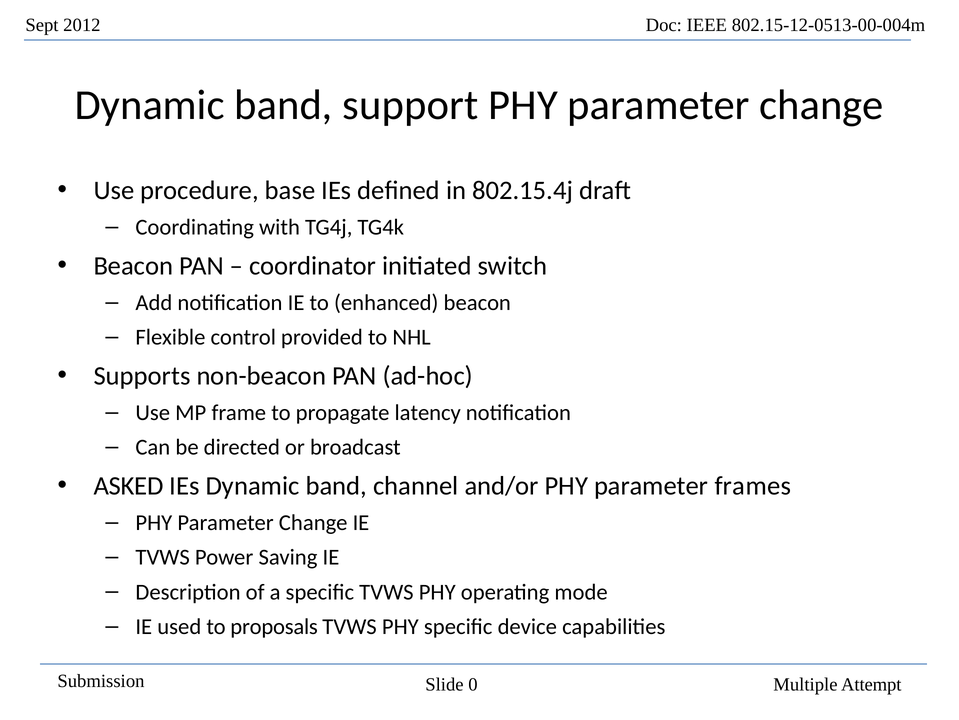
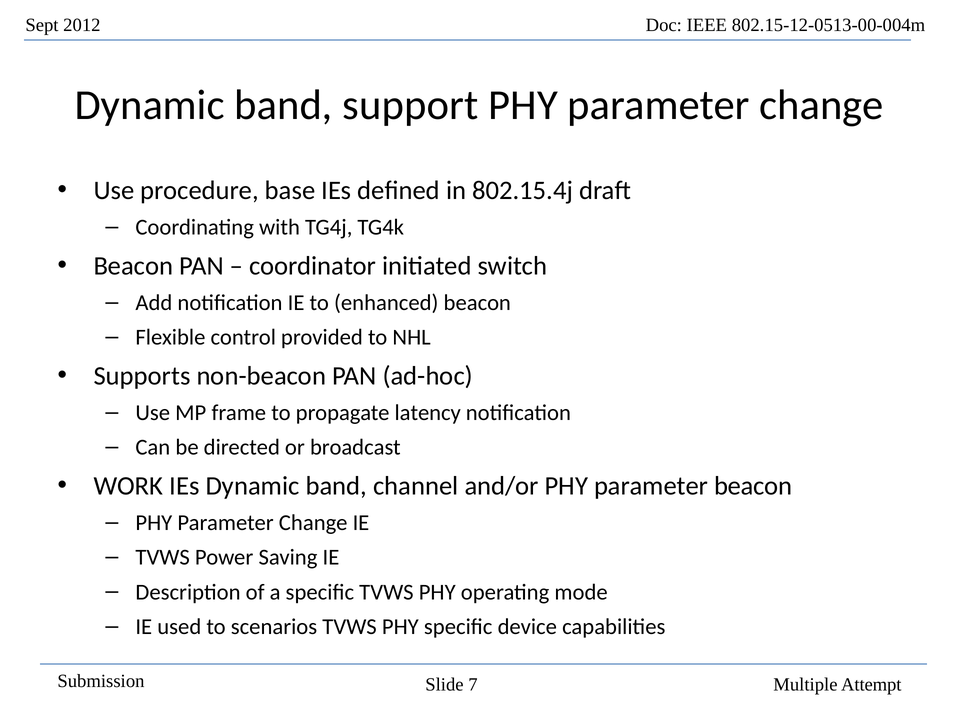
ASKED: ASKED -> WORK
parameter frames: frames -> beacon
proposals: proposals -> scenarios
0: 0 -> 7
